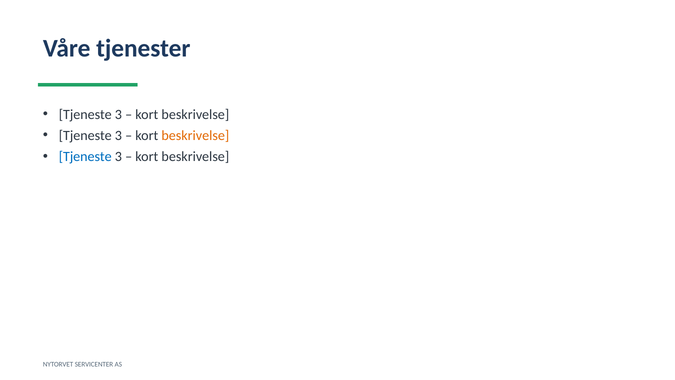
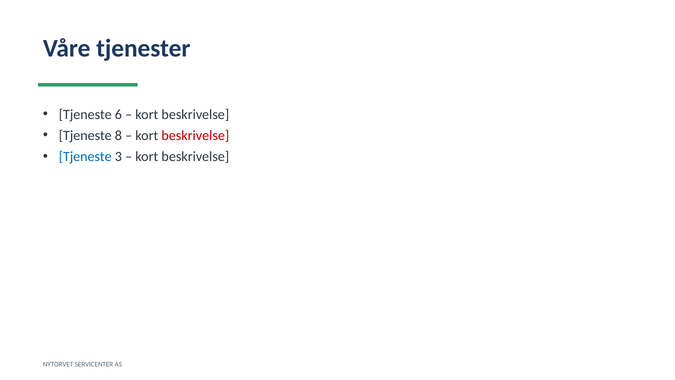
3 at (118, 114): 3 -> 6
3 at (118, 135): 3 -> 8
beskrivelse at (195, 135) colour: orange -> red
